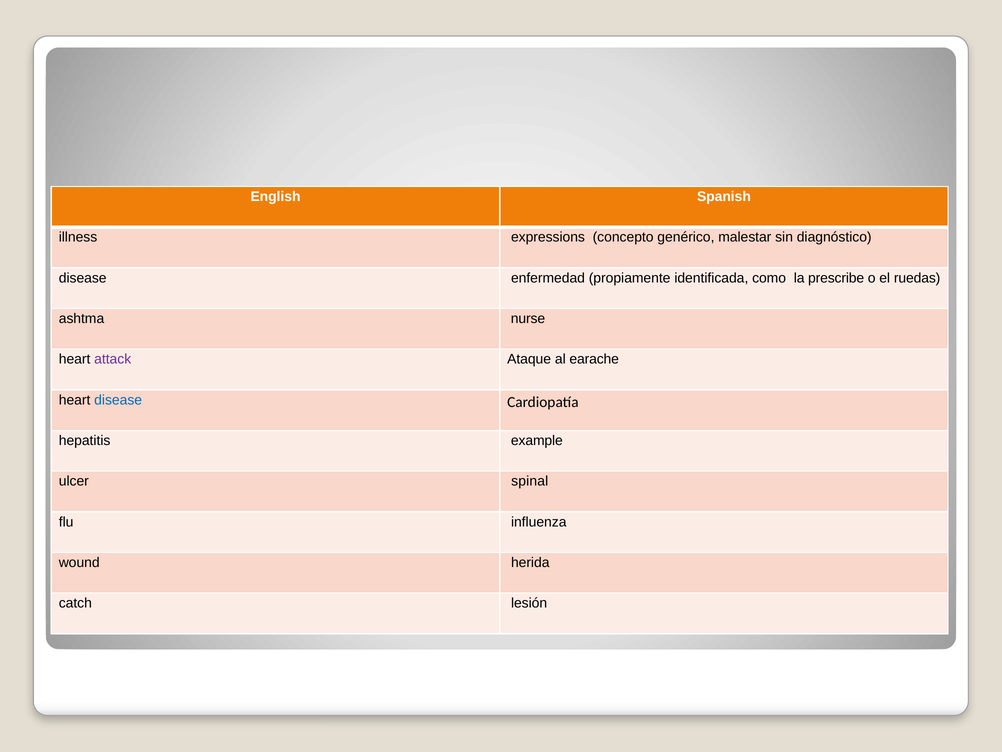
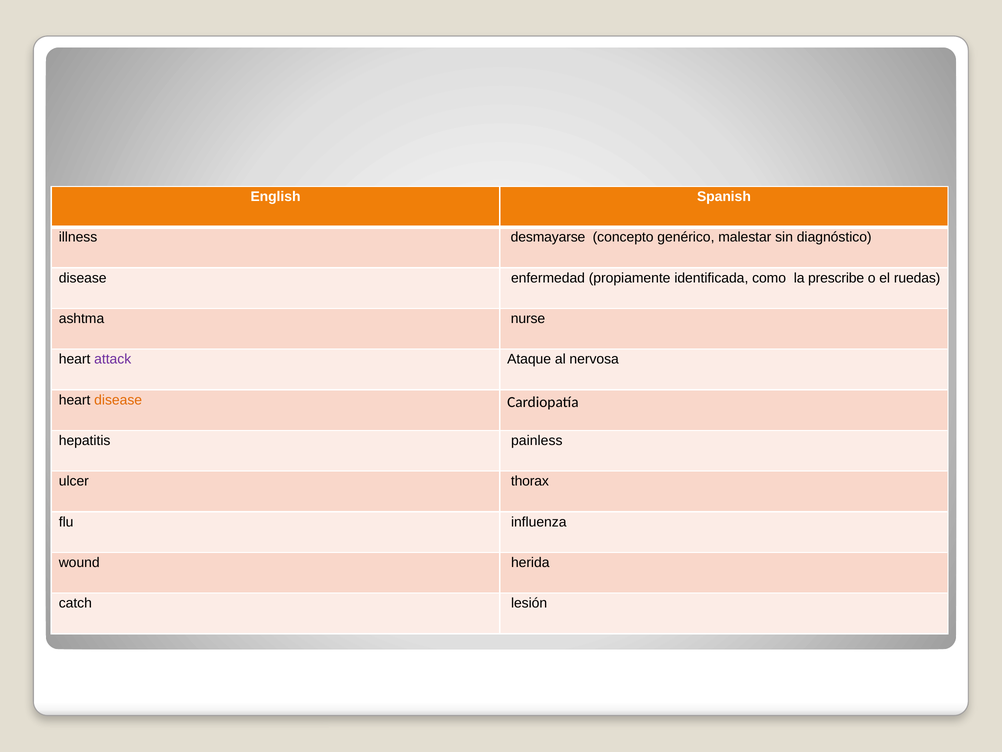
expressions: expressions -> desmayarse
earache: earache -> nervosa
disease at (118, 400) colour: blue -> orange
example: example -> painless
spinal: spinal -> thorax
